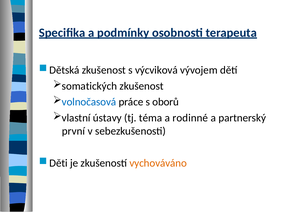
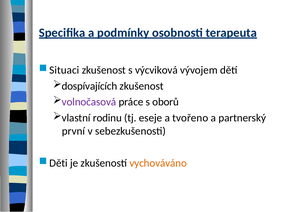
Dětská: Dětská -> Situaci
somatických: somatických -> dospívajících
volnočasová colour: blue -> purple
ústavy: ústavy -> rodinu
téma: téma -> eseje
rodinné: rodinné -> tvořeno
